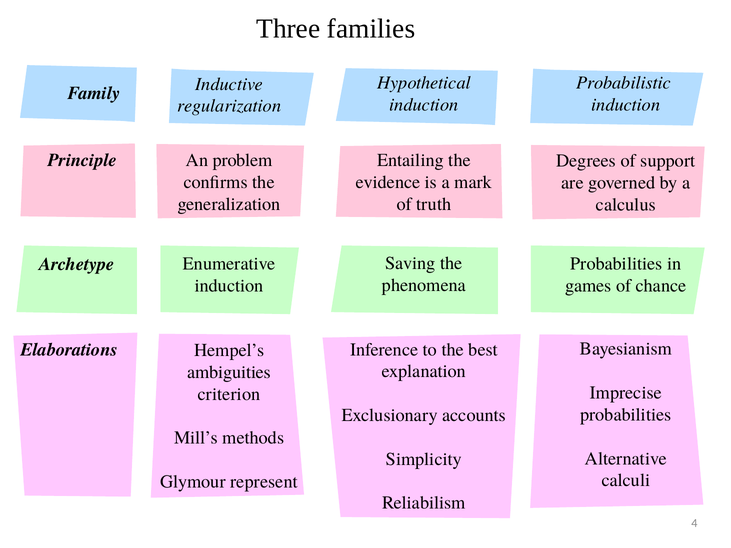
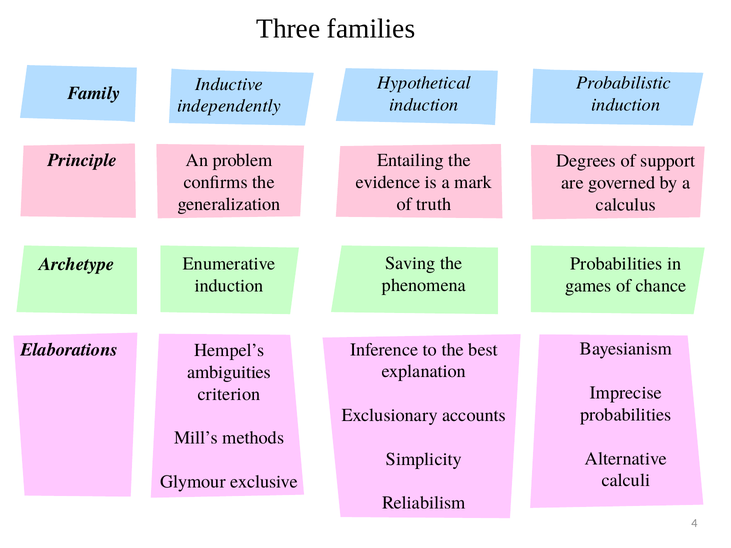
regularization: regularization -> independently
represent: represent -> exclusive
